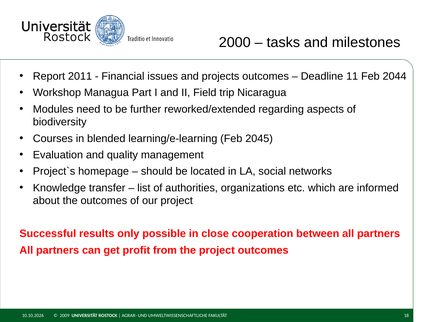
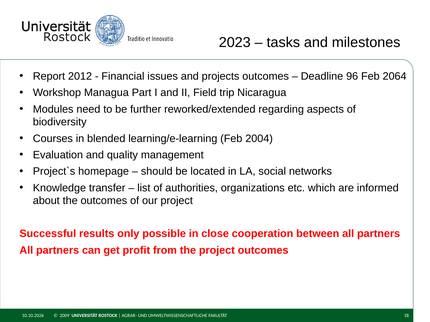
2000: 2000 -> 2023
2011: 2011 -> 2012
11: 11 -> 96
2044: 2044 -> 2064
2045: 2045 -> 2004
